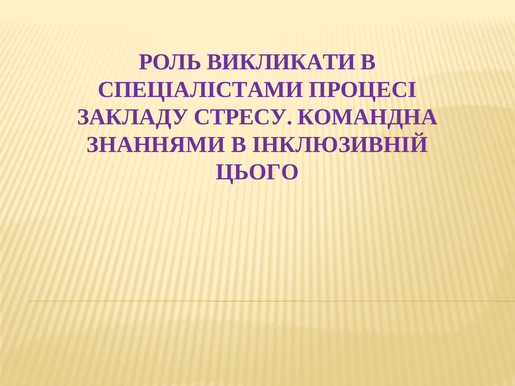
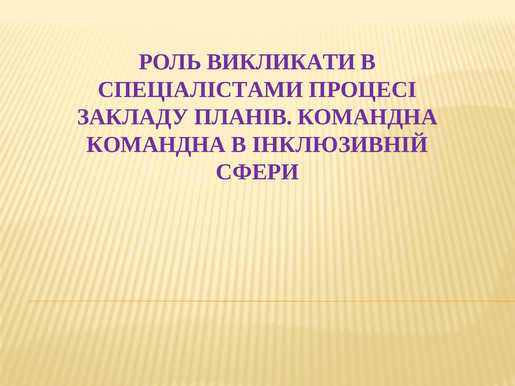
СТРЕСУ: СТРЕСУ -> ПЛАНІВ
ЗНАННЯМИ at (156, 145): ЗНАННЯМИ -> КОМАНДНА
ЦЬОГО: ЦЬОГО -> СФЕРИ
